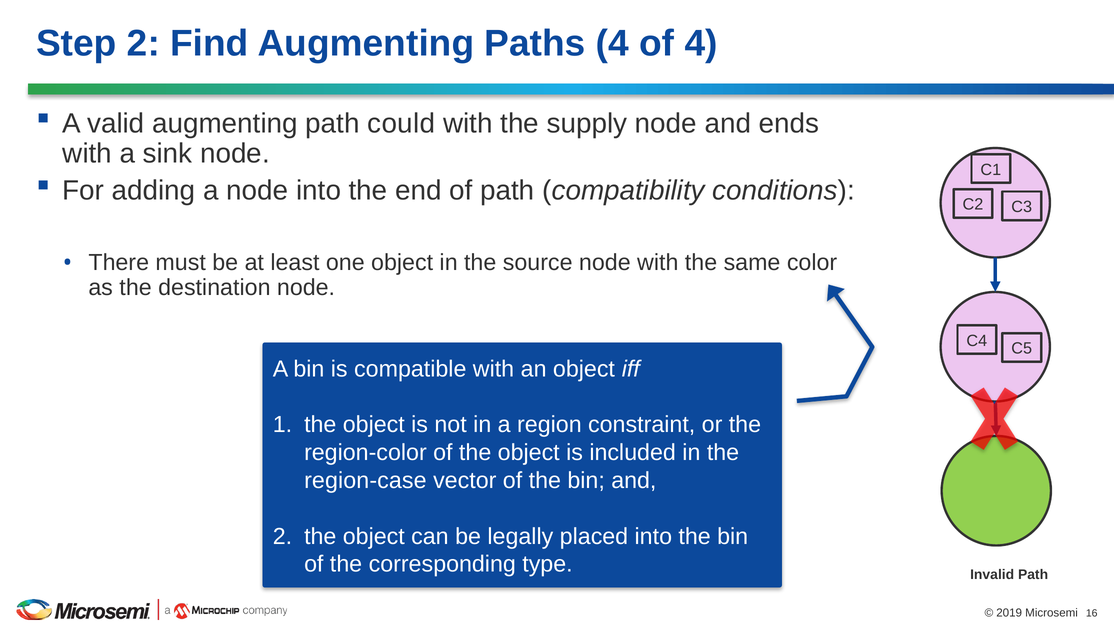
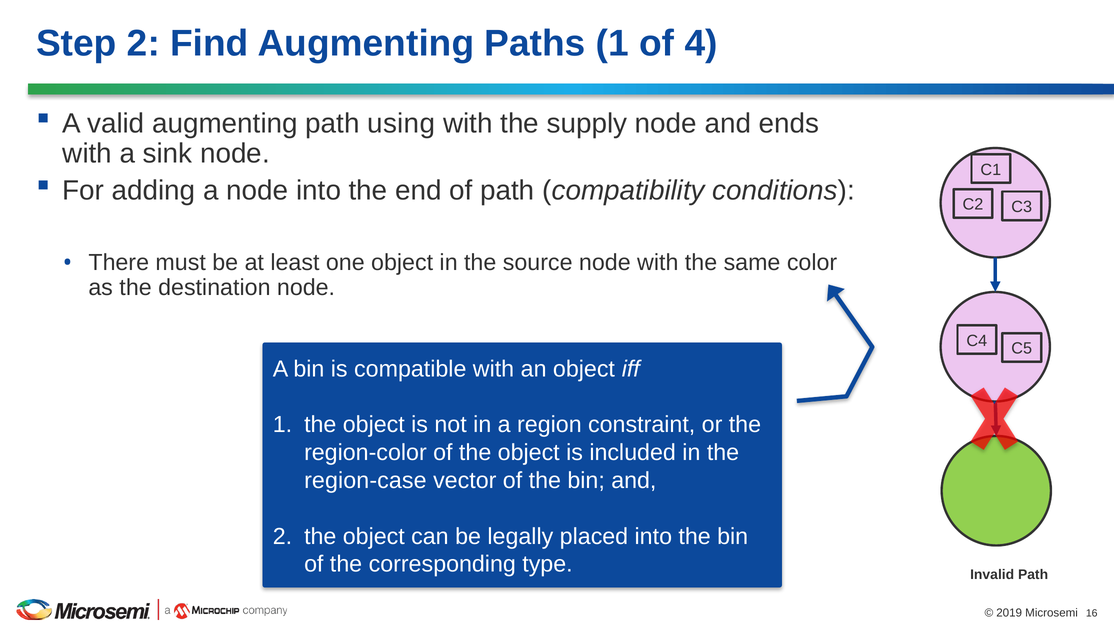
Paths 4: 4 -> 1
could: could -> using
